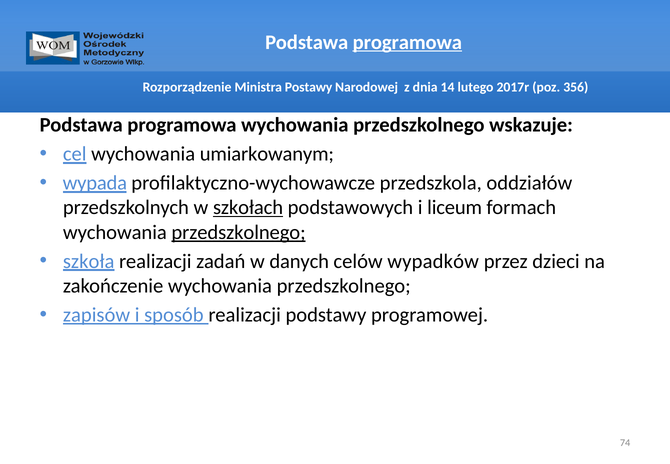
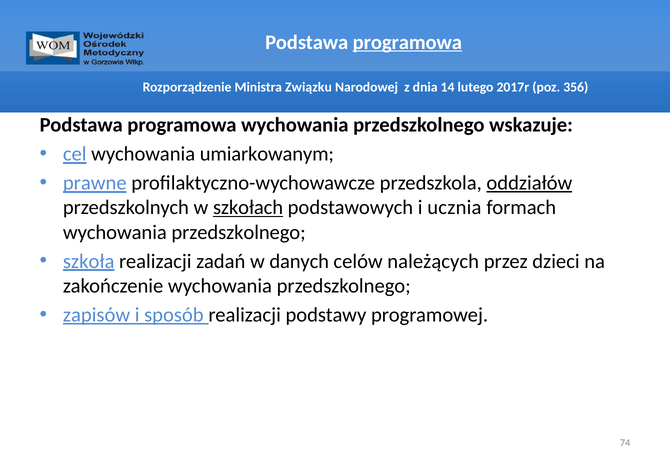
Postawy: Postawy -> Związku
wypada: wypada -> prawne
oddziałów underline: none -> present
liceum: liceum -> ucznia
przedszkolnego at (239, 232) underline: present -> none
wypadków: wypadków -> należących
